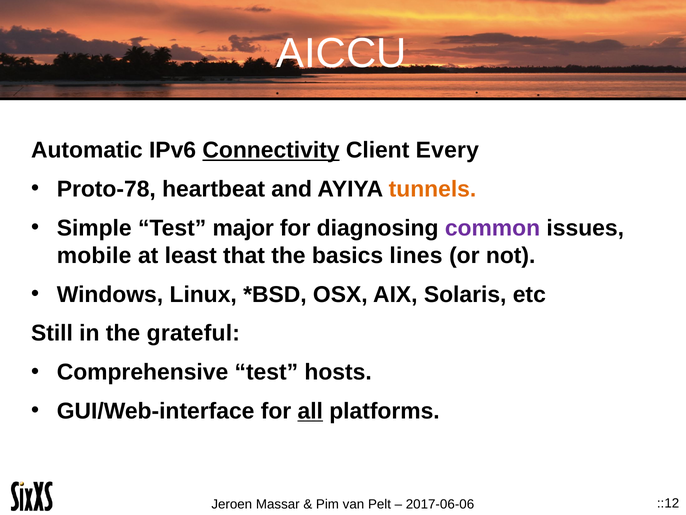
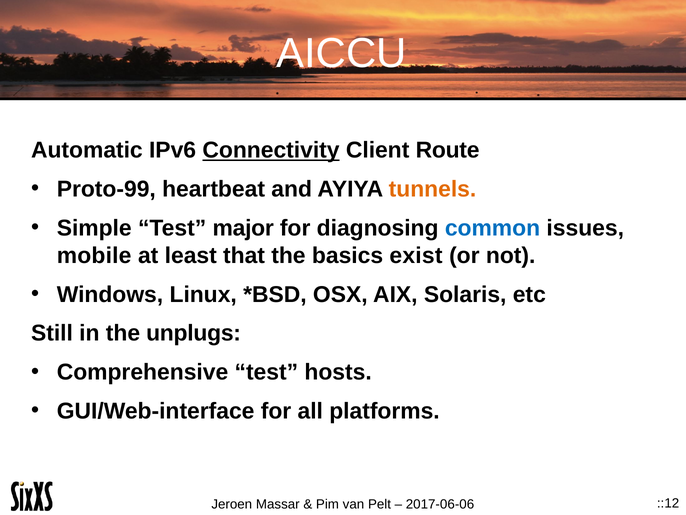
Every: Every -> Route
Proto-78: Proto-78 -> Proto-99
common colour: purple -> blue
lines: lines -> exist
grateful: grateful -> unplugs
all underline: present -> none
